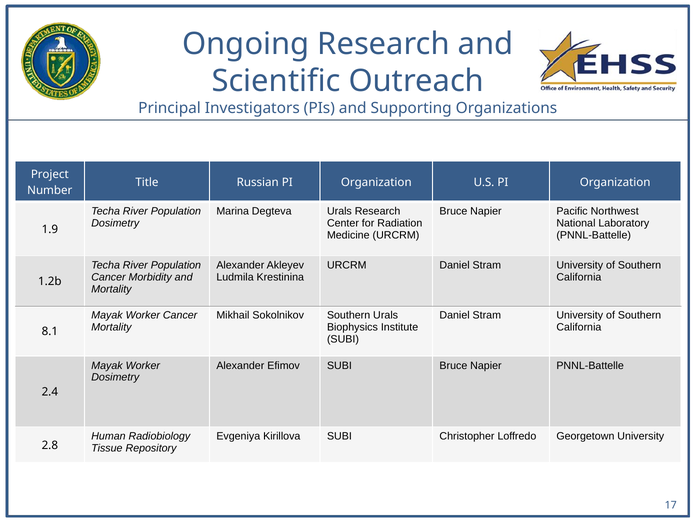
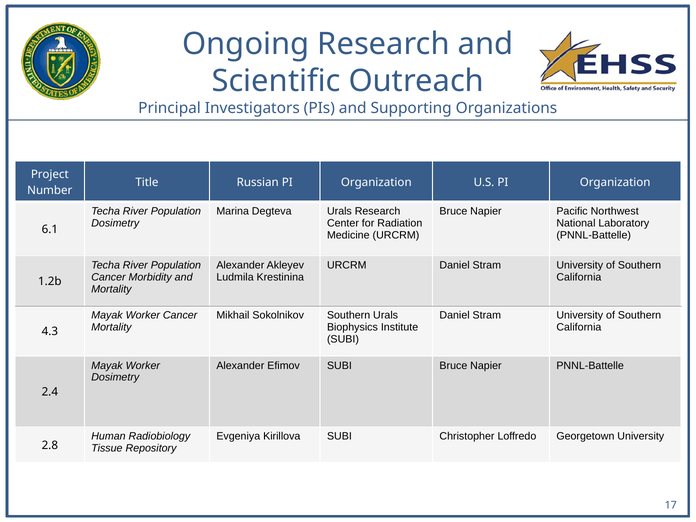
1.9: 1.9 -> 6.1
8.1: 8.1 -> 4.3
